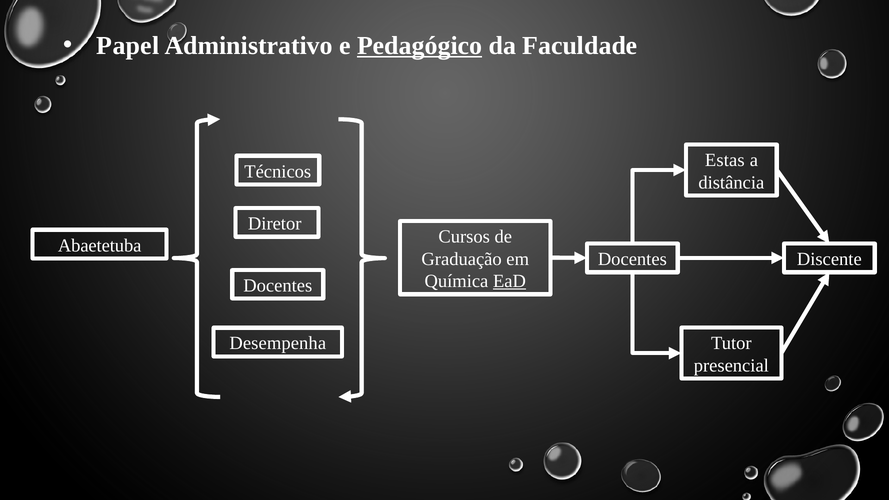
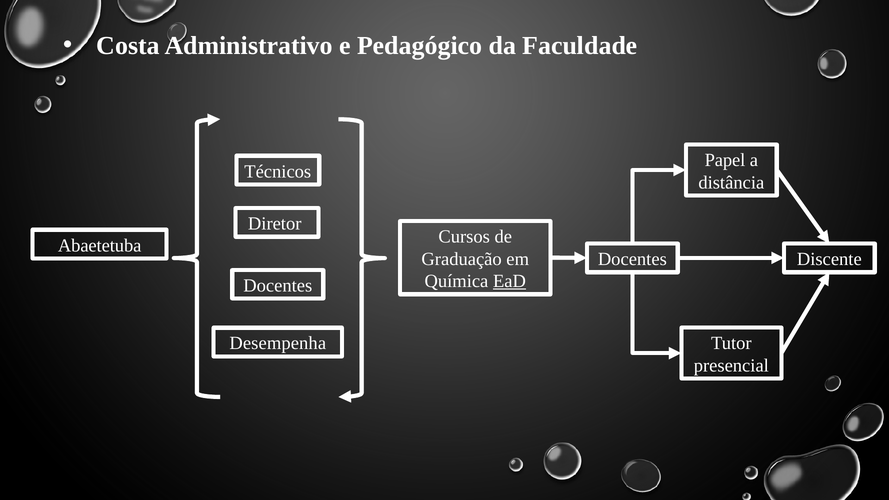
Papel: Papel -> Costa
Pedagógico underline: present -> none
Estas: Estas -> Papel
